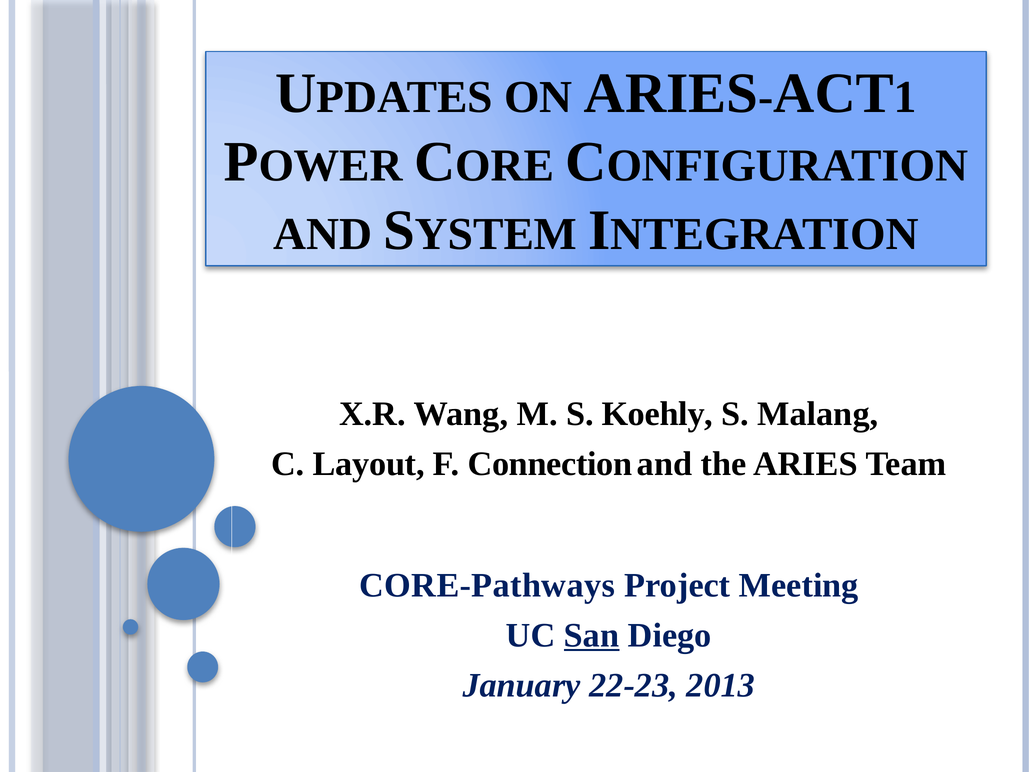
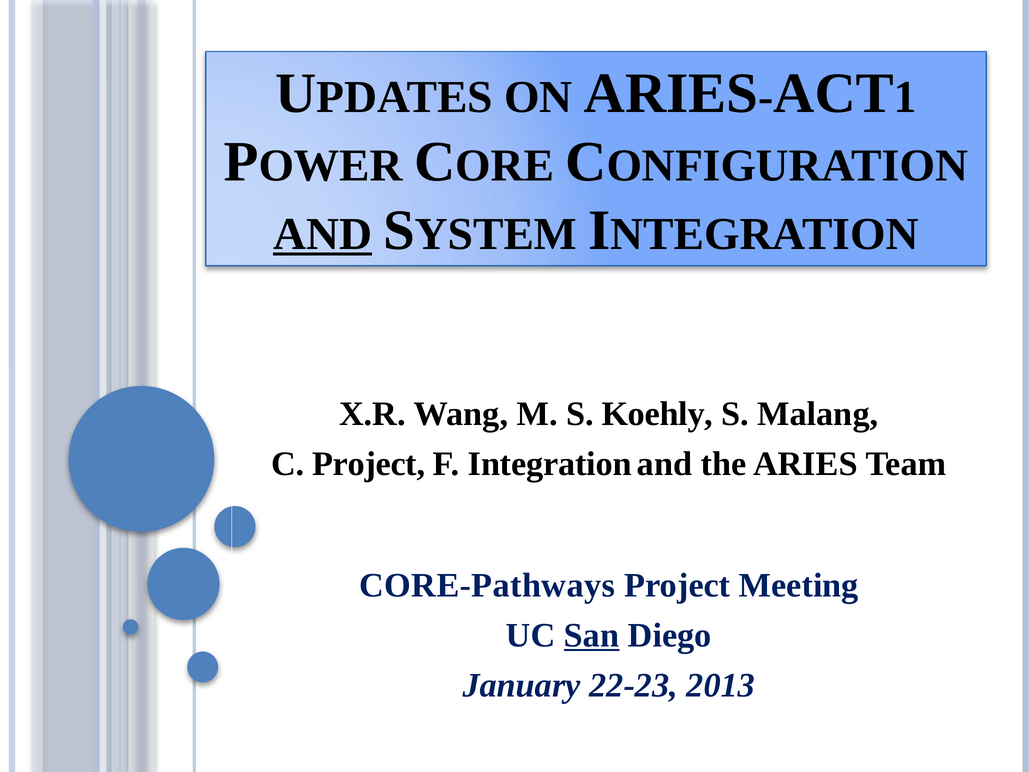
AND at (323, 234) underline: none -> present
C Layout: Layout -> Project
Connection: Connection -> Integration
